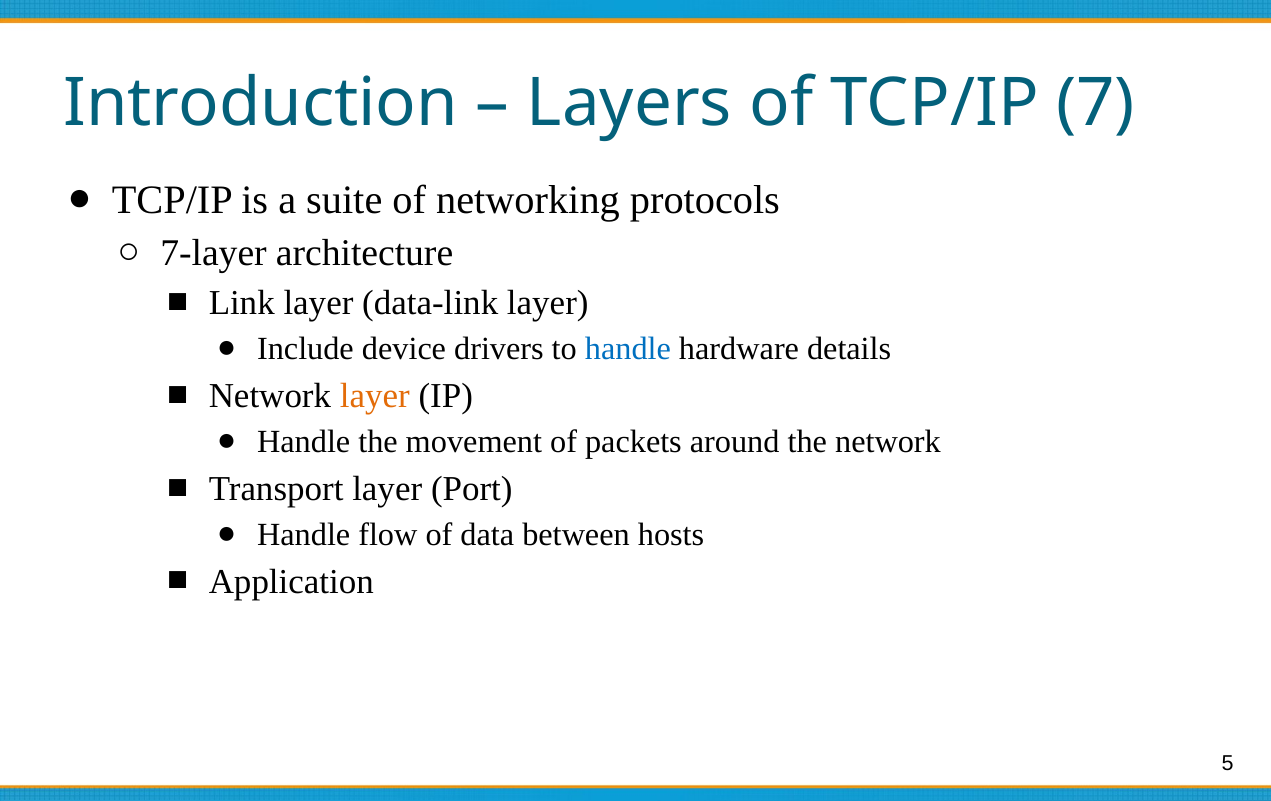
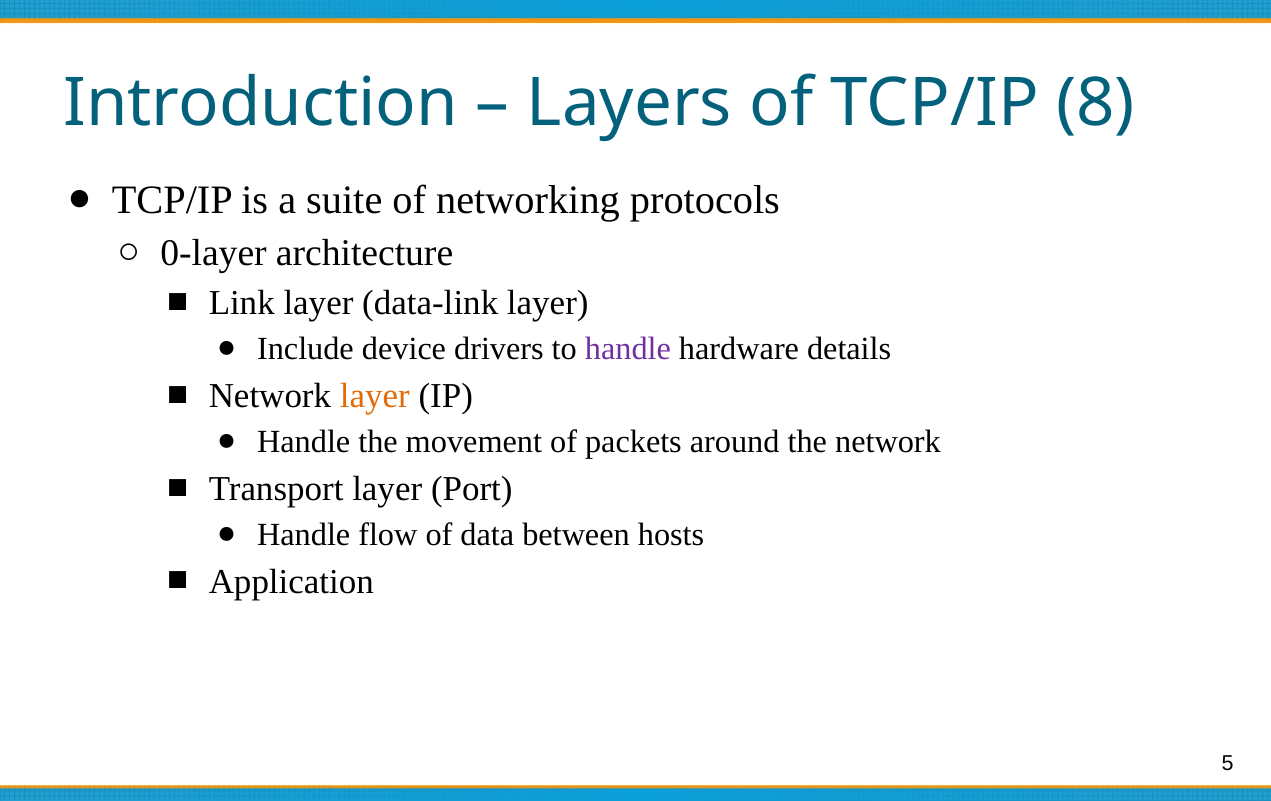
7: 7 -> 8
7-layer: 7-layer -> 0-layer
handle at (628, 349) colour: blue -> purple
